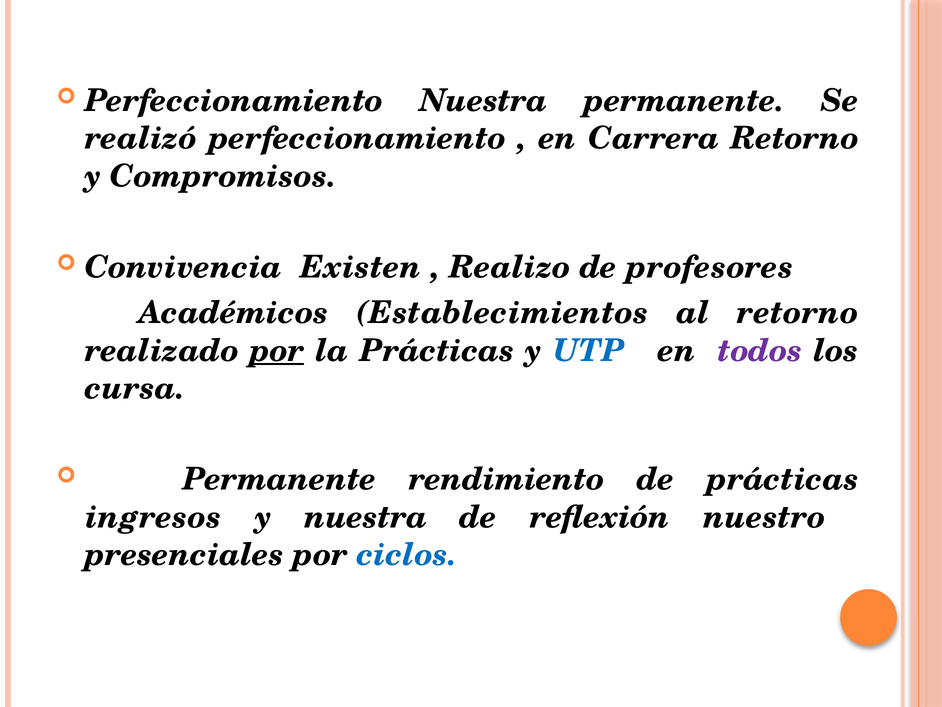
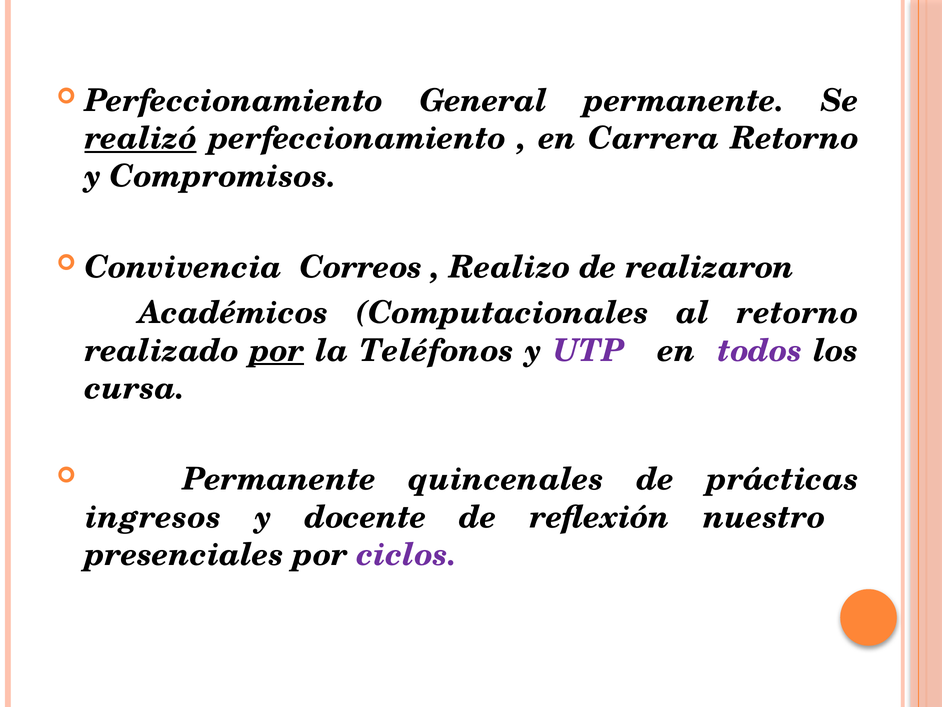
Perfeccionamiento Nuestra: Nuestra -> General
realizó underline: none -> present
Existen: Existen -> Correos
profesores: profesores -> realizaron
Establecimientos: Establecimientos -> Computacionales
la Prácticas: Prácticas -> Teléfonos
UTP colour: blue -> purple
rendimiento: rendimiento -> quincenales
y nuestra: nuestra -> docente
ciclos colour: blue -> purple
